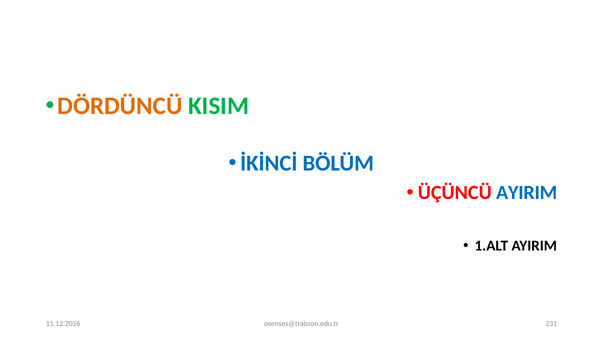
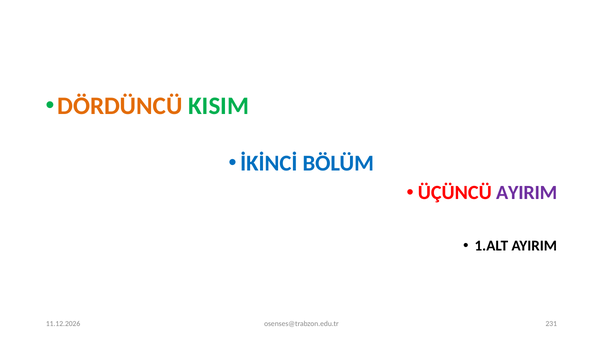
AYIRIM at (527, 193) colour: blue -> purple
